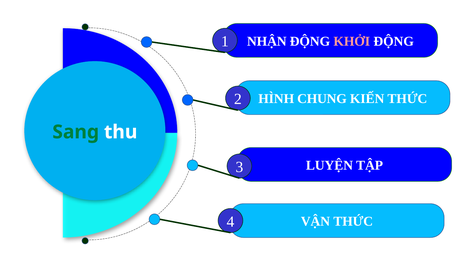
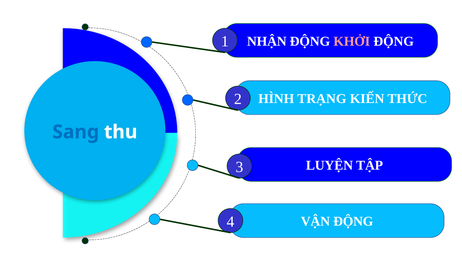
CHUNG: CHUNG -> TRẠNG
Sang colour: green -> blue
VẬN THỨC: THỨC -> ĐỘNG
